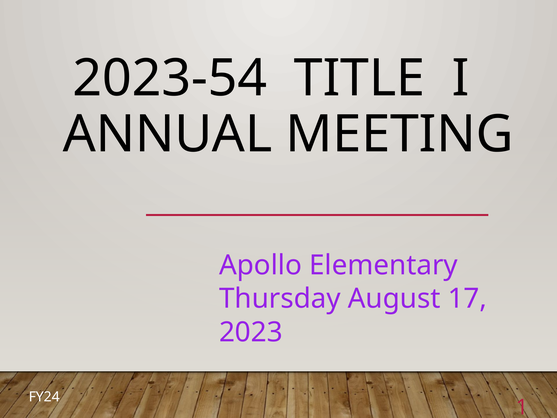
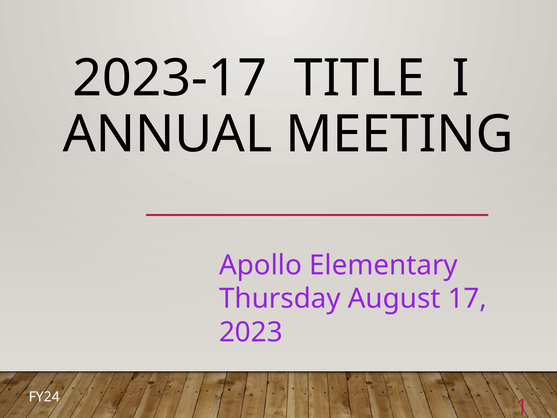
2023-54: 2023-54 -> 2023-17
